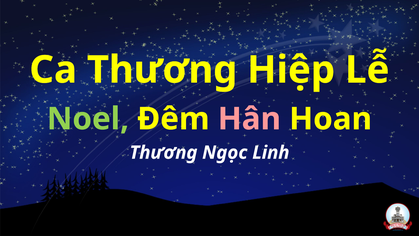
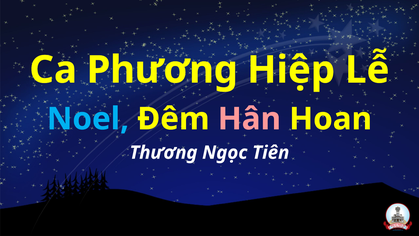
Ca Thương: Thương -> Phương
Noel colour: light green -> light blue
Linh: Linh -> Tiên
